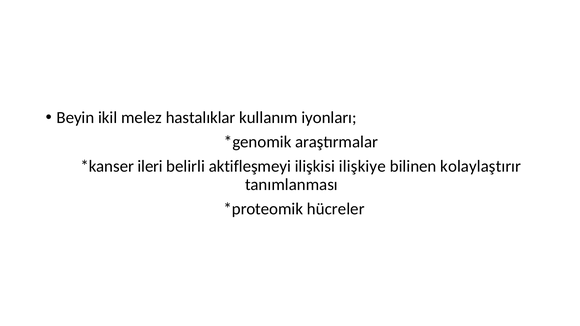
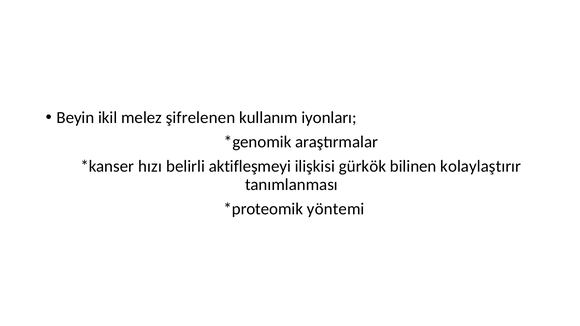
hastalıklar: hastalıklar -> şifrelenen
ileri: ileri -> hızı
ilişkiye: ilişkiye -> gürkök
hücreler: hücreler -> yöntemi
